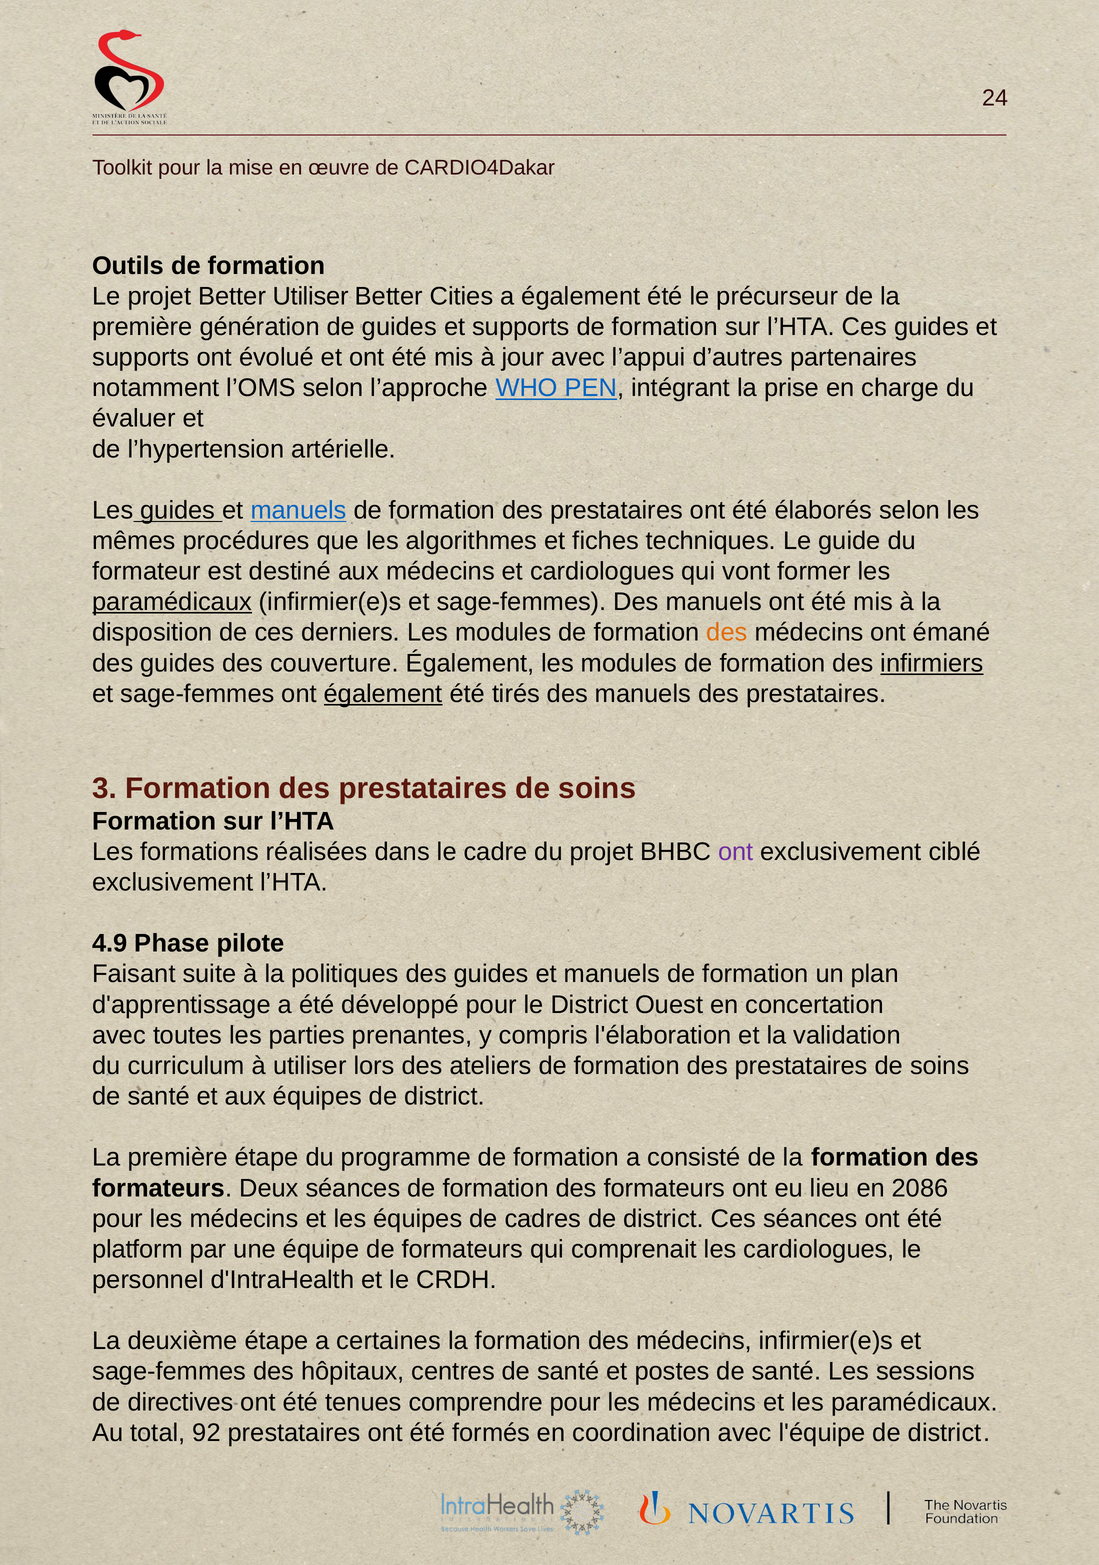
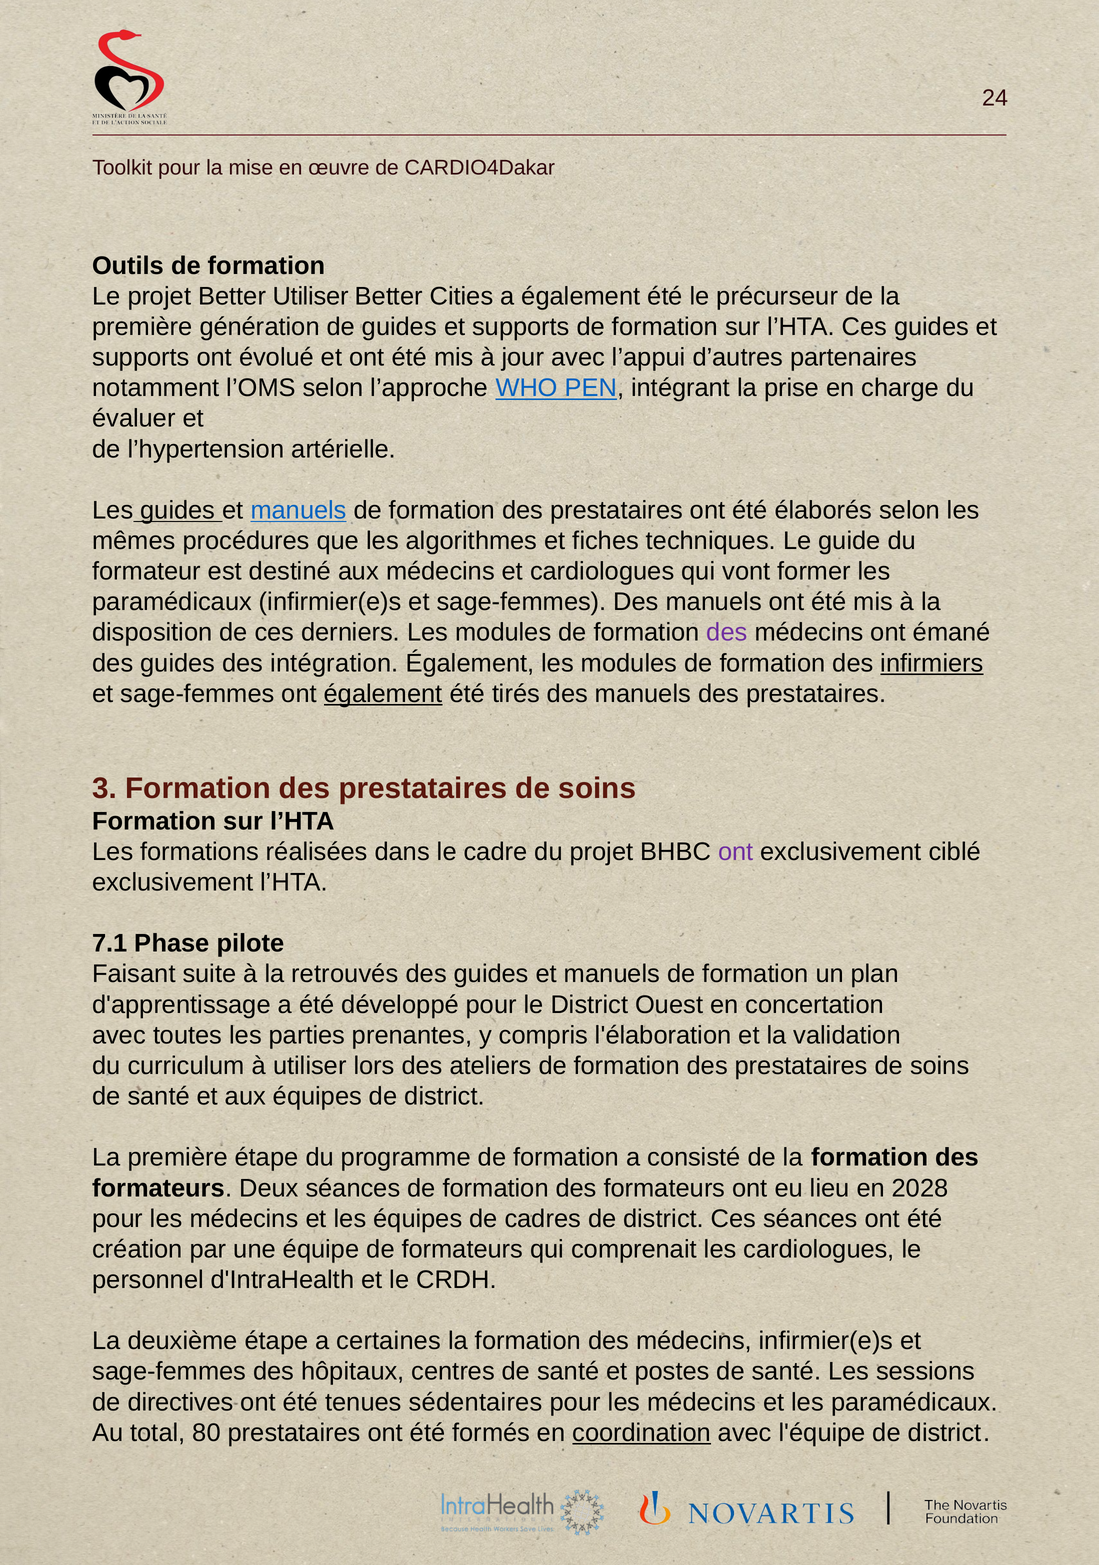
paramédicaux at (172, 602) underline: present -> none
des at (727, 632) colour: orange -> purple
couverture: couverture -> intégration
4.9: 4.9 -> 7.1
politiques: politiques -> retrouvés
2086: 2086 -> 2028
platform: platform -> création
comprendre: comprendre -> sédentaires
92: 92 -> 80
coordination underline: none -> present
